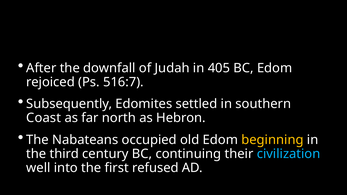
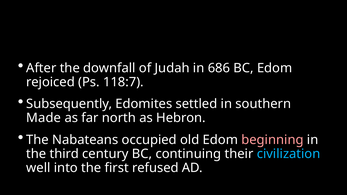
405: 405 -> 686
516:7: 516:7 -> 118:7
Coast: Coast -> Made
beginning colour: yellow -> pink
